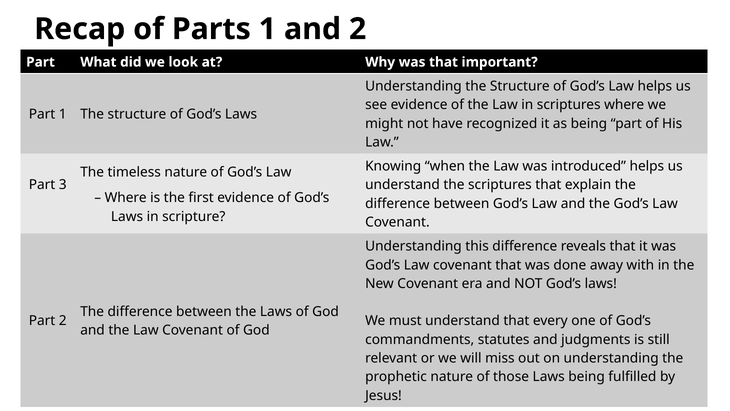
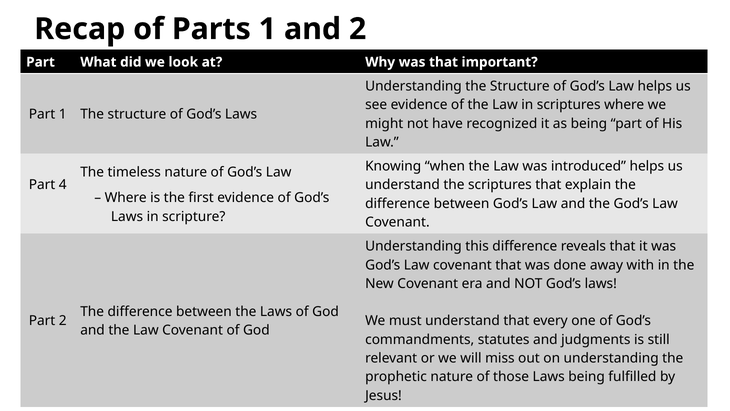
3: 3 -> 4
